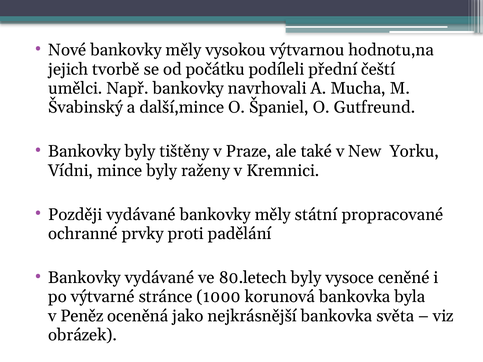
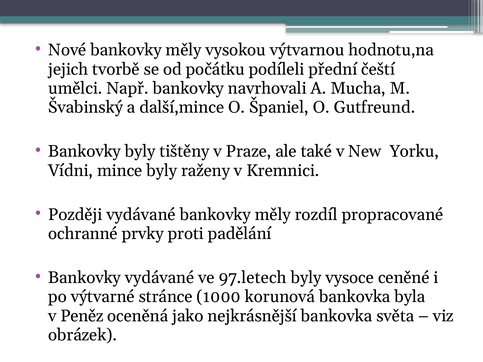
státní: státní -> rozdíl
80.letech: 80.letech -> 97.letech
